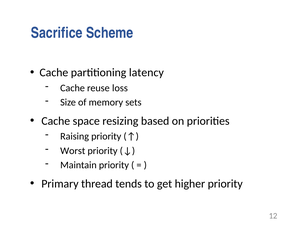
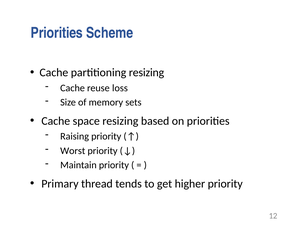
Sacrifice at (57, 33): Sacrifice -> Priorities
partitioning latency: latency -> resizing
